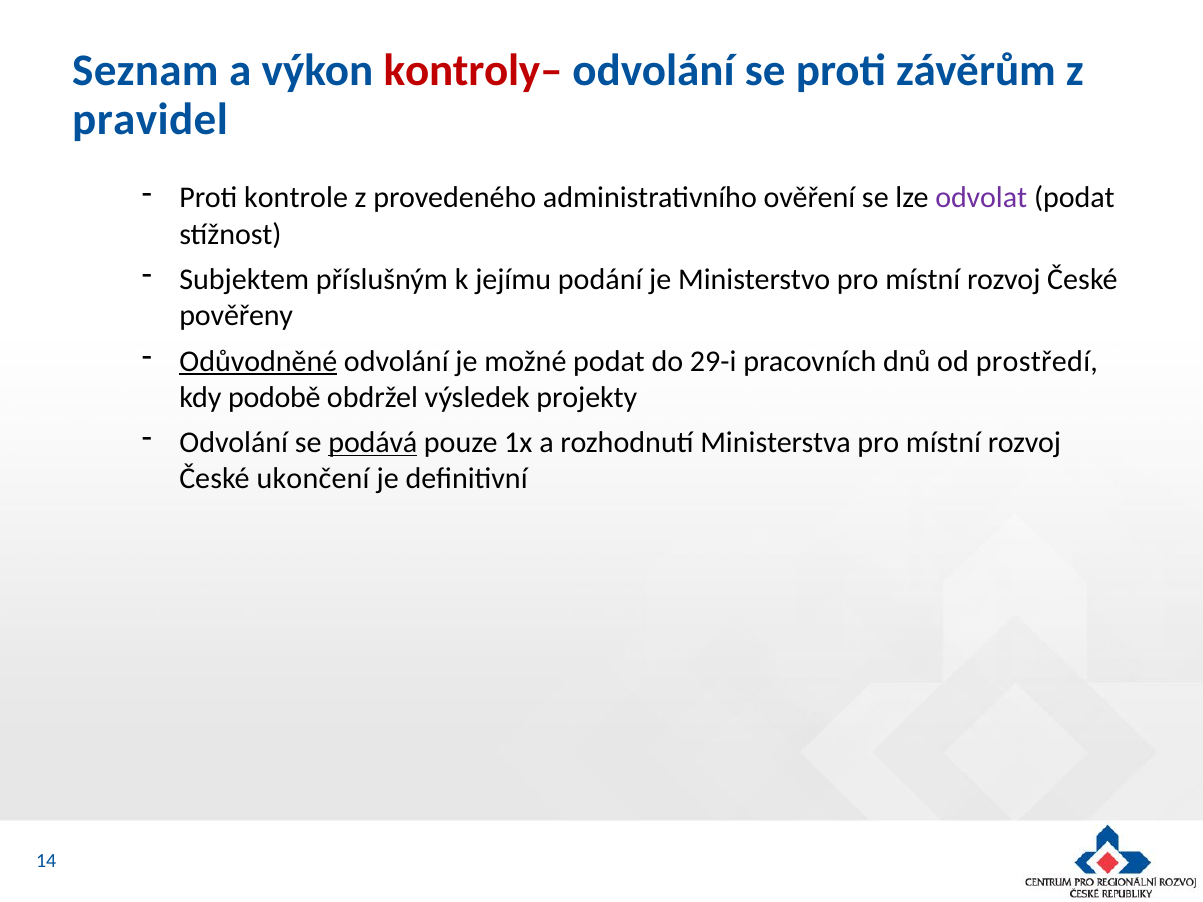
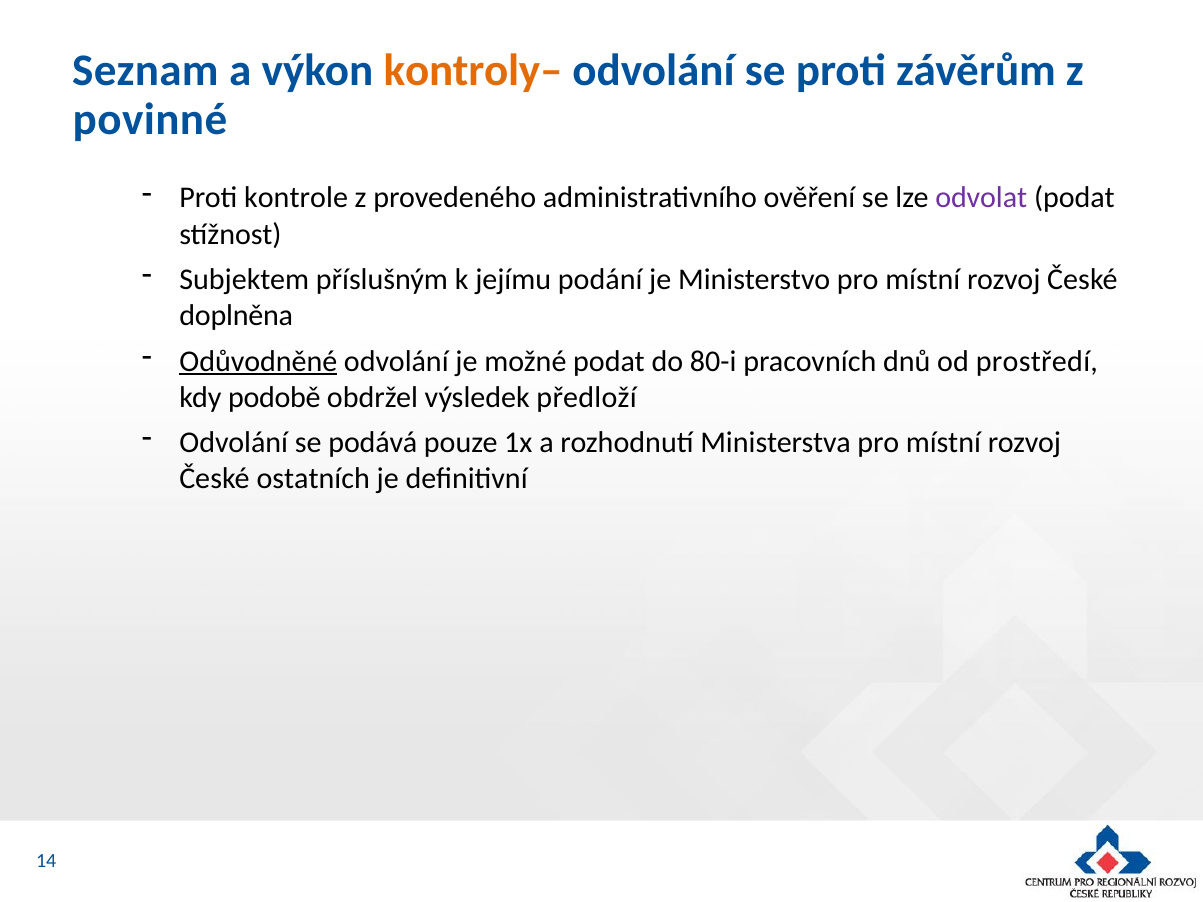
kontroly– colour: red -> orange
pravidel: pravidel -> povinné
pověřeny: pověřeny -> doplněna
29-i: 29-i -> 80-i
projekty: projekty -> předloží
podává underline: present -> none
ukončení: ukončení -> ostatních
